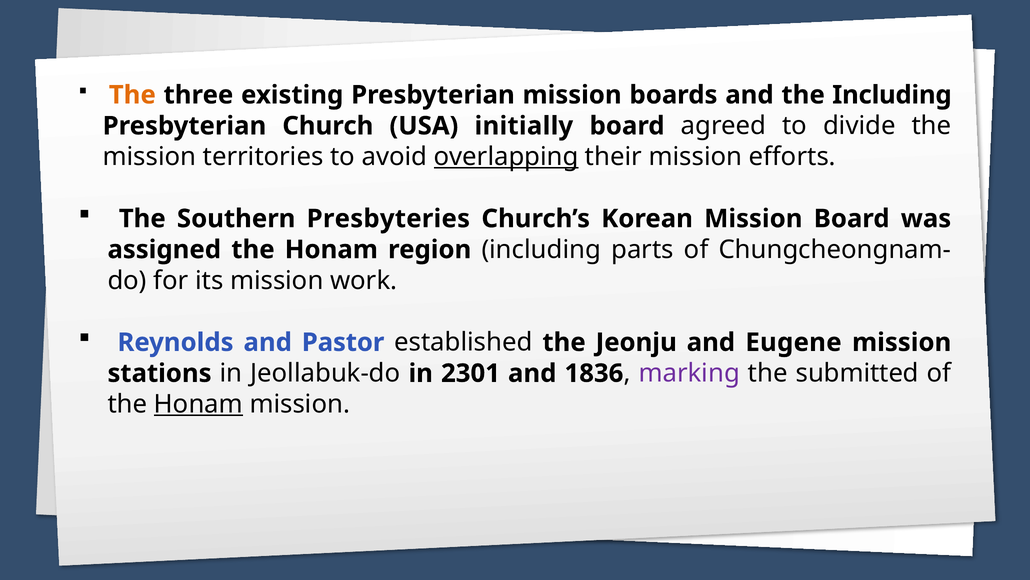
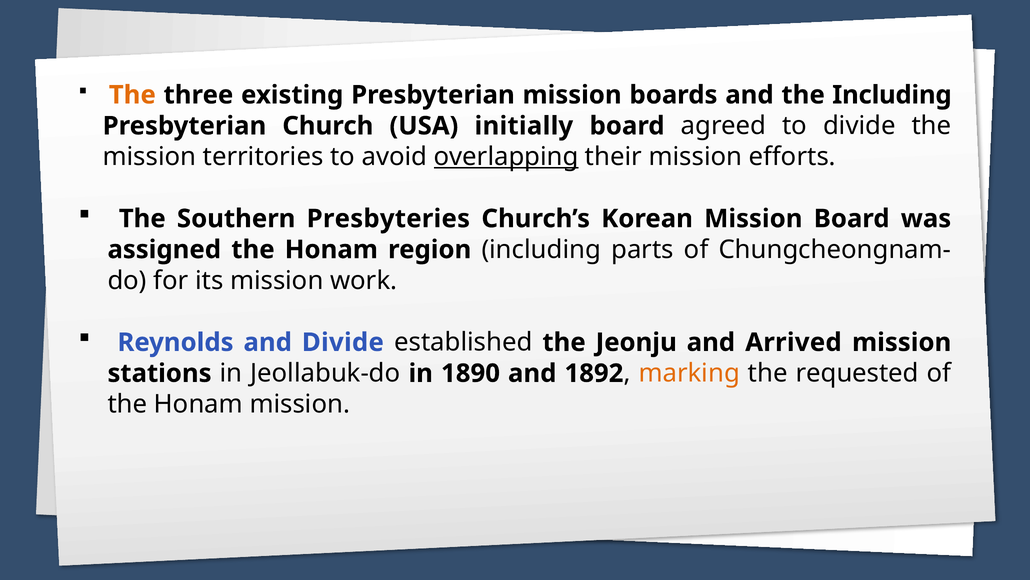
and Pastor: Pastor -> Divide
Eugene: Eugene -> Arrived
2301: 2301 -> 1890
1836: 1836 -> 1892
marking colour: purple -> orange
submitted: submitted -> requested
Honam at (198, 404) underline: present -> none
